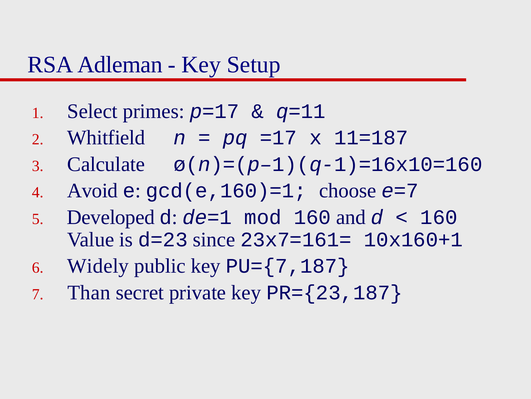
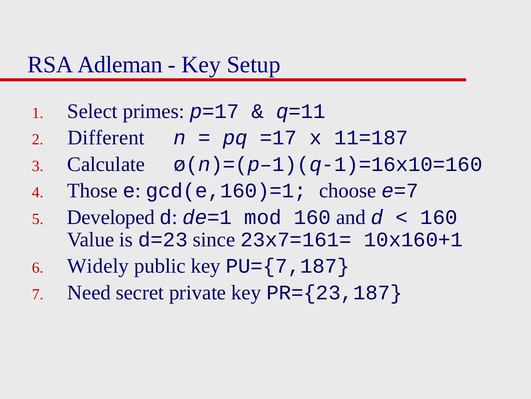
Whitfield: Whitfield -> Different
Avoid: Avoid -> Those
Than: Than -> Need
